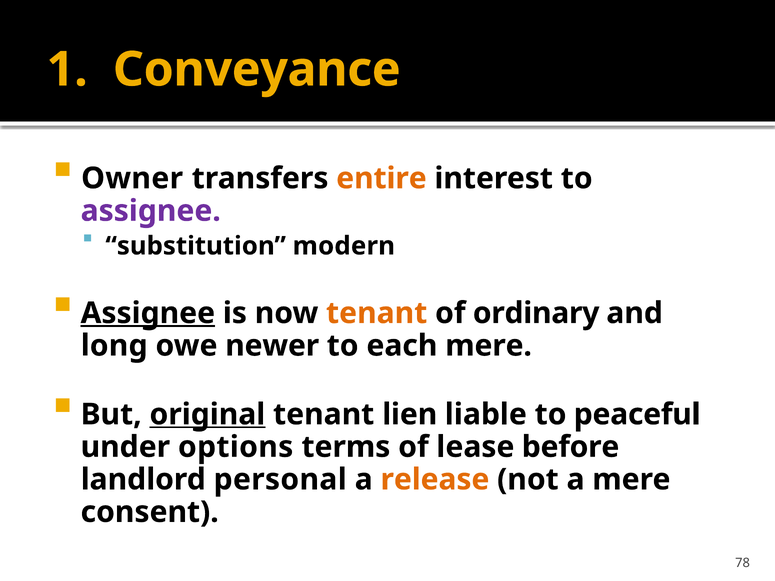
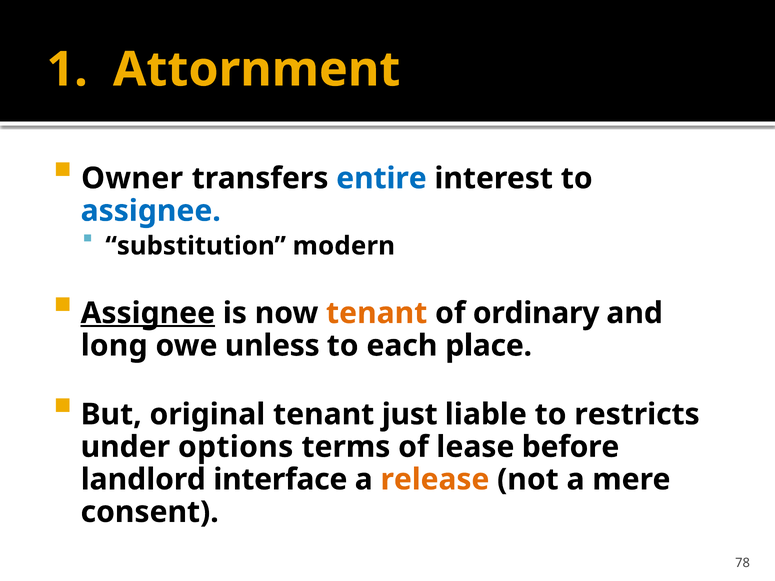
Conveyance: Conveyance -> Attornment
entire colour: orange -> blue
assignee at (151, 211) colour: purple -> blue
newer: newer -> unless
each mere: mere -> place
original underline: present -> none
lien: lien -> just
peaceful: peaceful -> restricts
personal: personal -> interface
